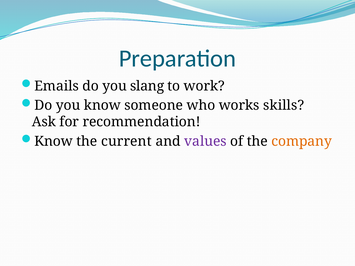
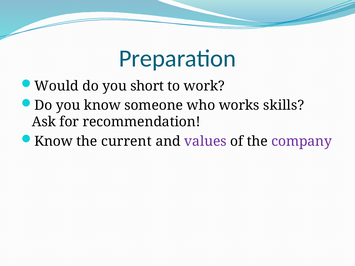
Emails: Emails -> Would
slang: slang -> short
company colour: orange -> purple
